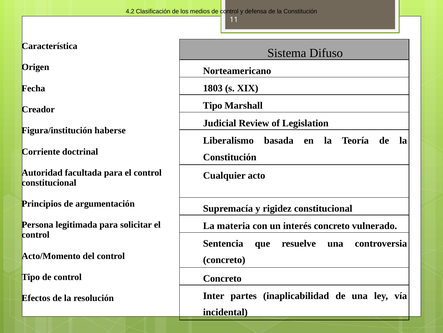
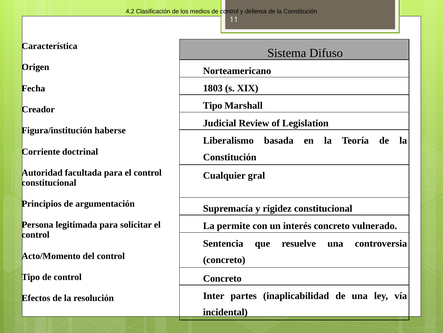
acto: acto -> gral
materia: materia -> permite
